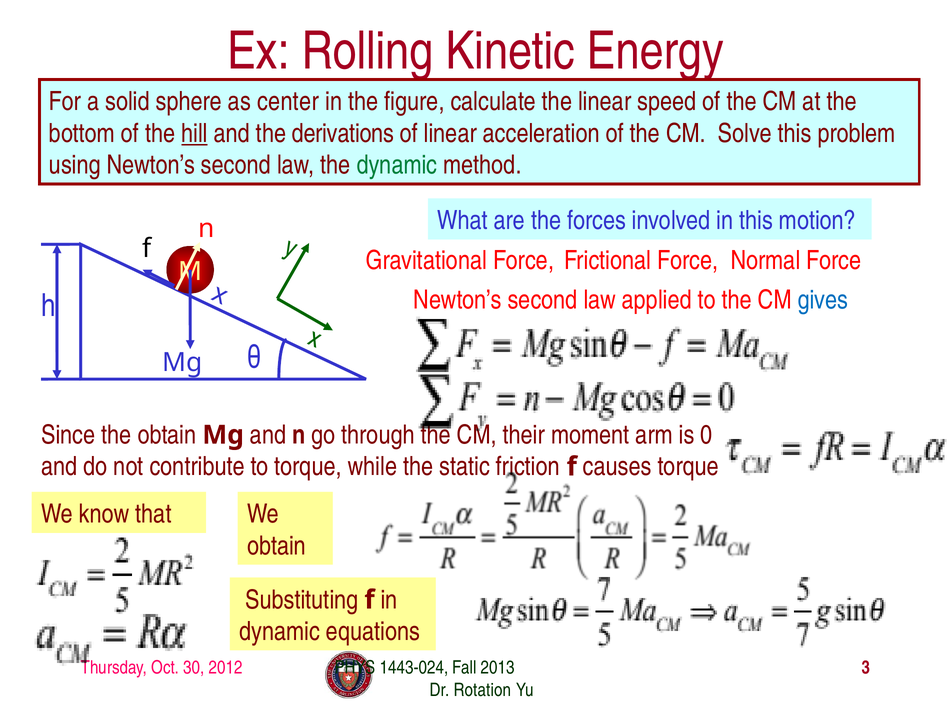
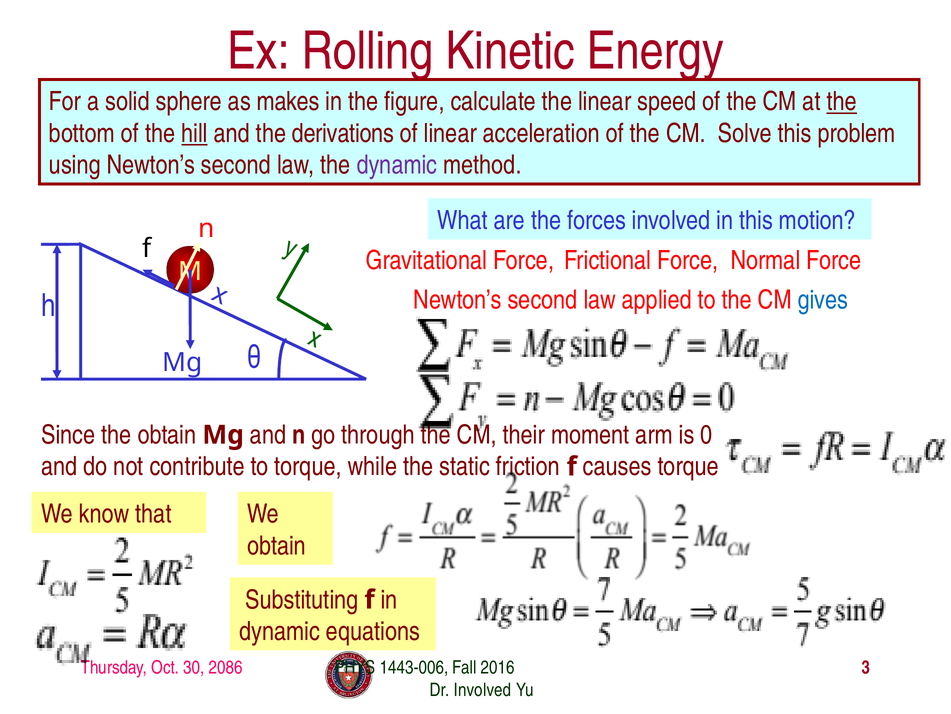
center: center -> makes
the at (842, 102) underline: none -> present
dynamic at (397, 165) colour: green -> purple
2012: 2012 -> 2086
1443-024: 1443-024 -> 1443-006
2013: 2013 -> 2016
Dr Rotation: Rotation -> Involved
